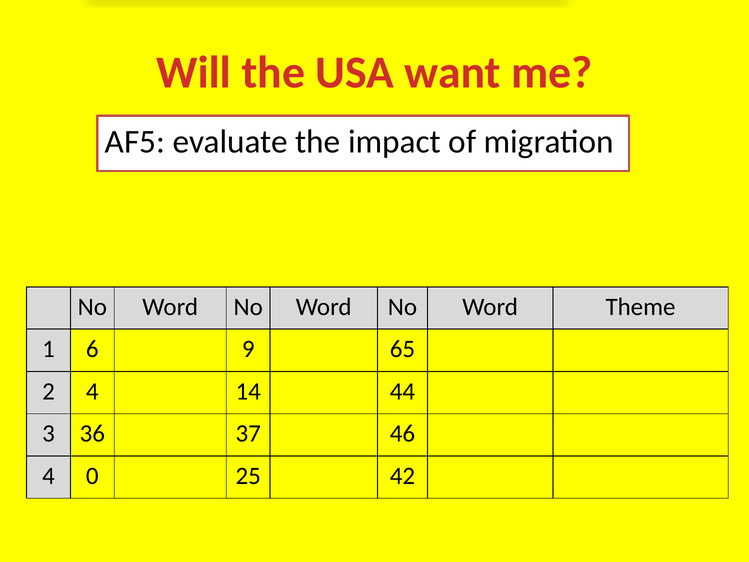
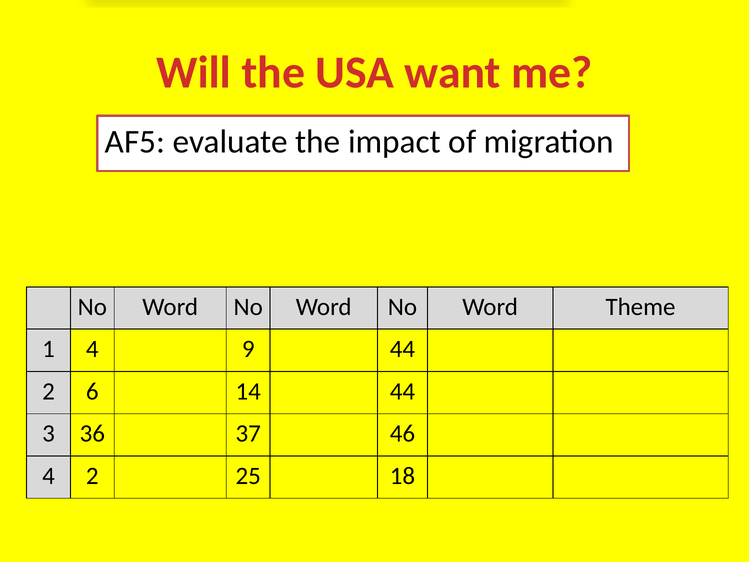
1 6: 6 -> 4
9 65: 65 -> 44
2 4: 4 -> 6
4 0: 0 -> 2
42: 42 -> 18
